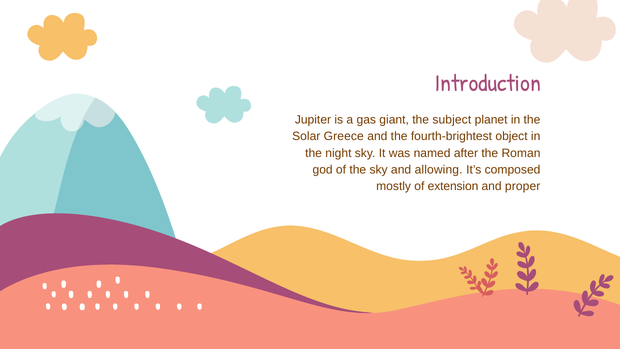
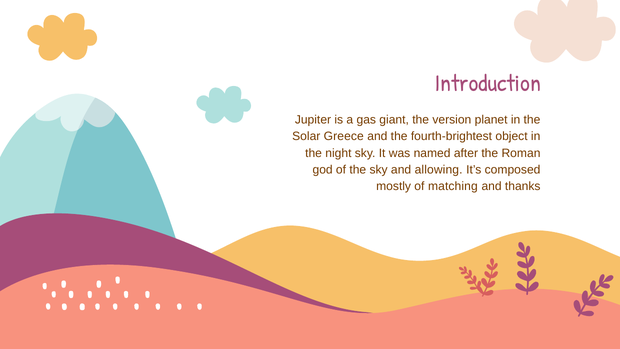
subject: subject -> version
extension: extension -> matching
proper: proper -> thanks
